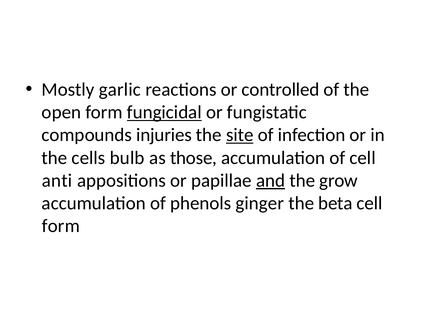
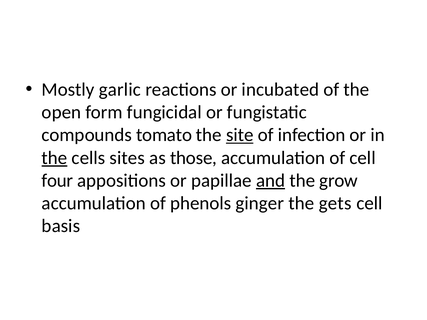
controlled: controlled -> incubated
fungicidal underline: present -> none
injuries: injuries -> tomato
the at (55, 158) underline: none -> present
bulb: bulb -> sites
anti: anti -> four
beta: beta -> gets
form at (61, 226): form -> basis
